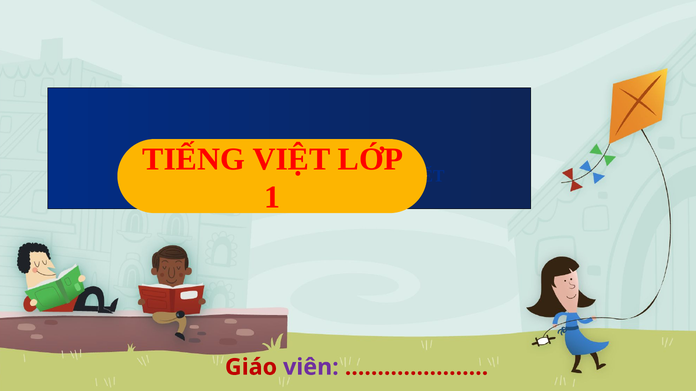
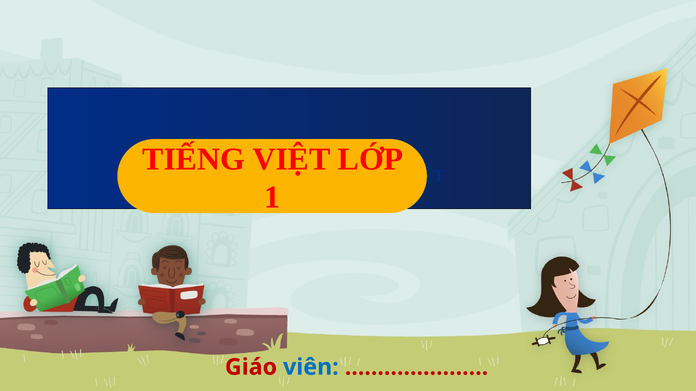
viên colour: purple -> blue
